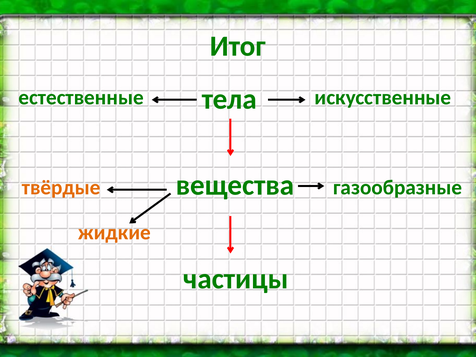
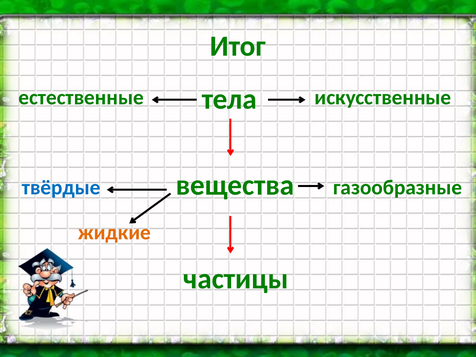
твёрдые colour: orange -> blue
